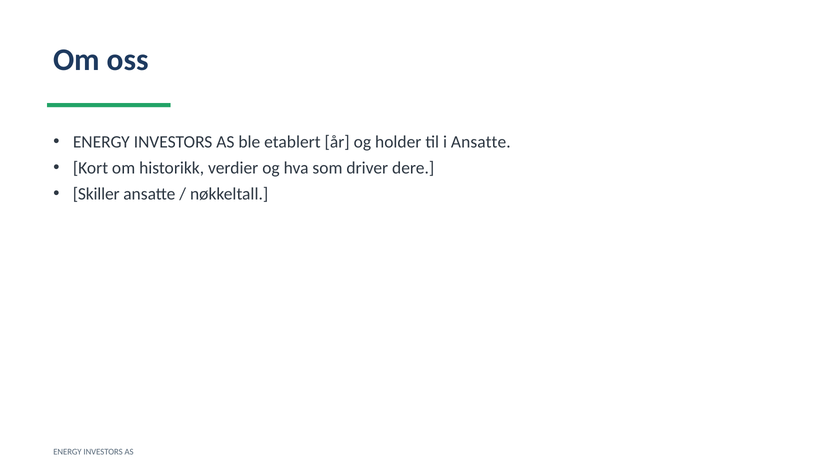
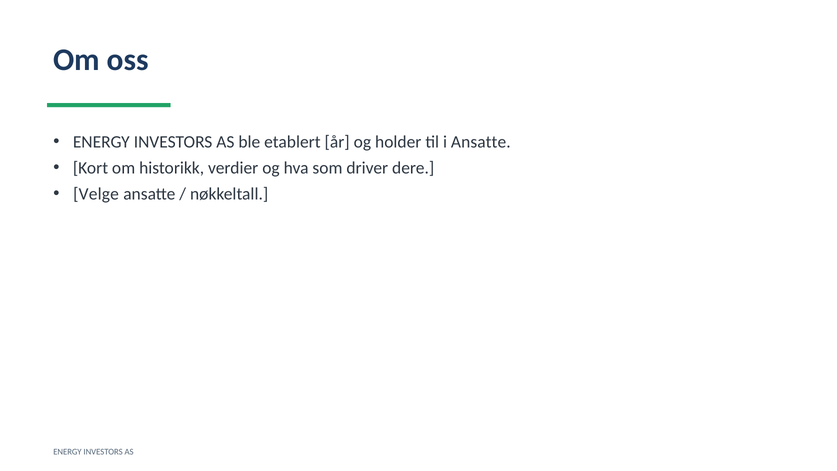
Skiller: Skiller -> Velge
